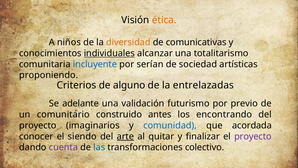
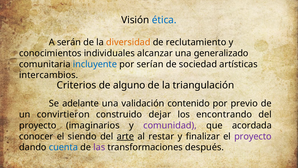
ética colour: orange -> blue
niños: niños -> serán
comunicativas: comunicativas -> reclutamiento
individuales underline: present -> none
totalitarismo: totalitarismo -> generalizado
proponiendo: proponiendo -> intercambios
entrelazadas: entrelazadas -> triangulación
futurismo: futurismo -> contenido
comunitario: comunitario -> convirtieron
antes: antes -> dejar
comunidad colour: blue -> purple
quitar: quitar -> restar
cuenta colour: purple -> blue
las colour: blue -> purple
colectivo: colectivo -> después
